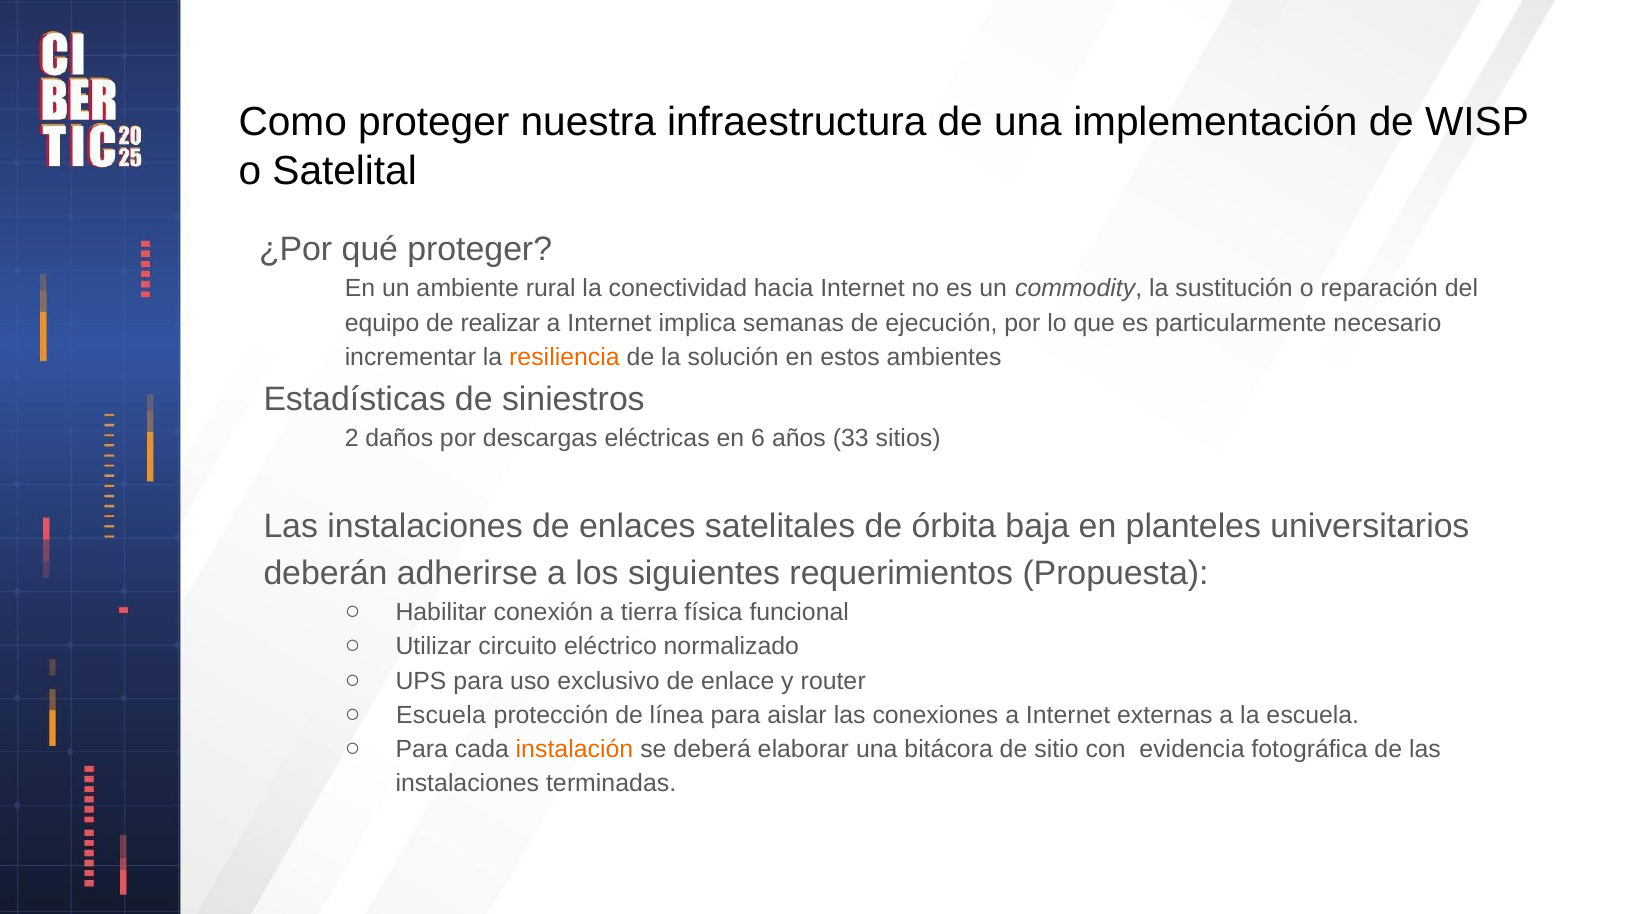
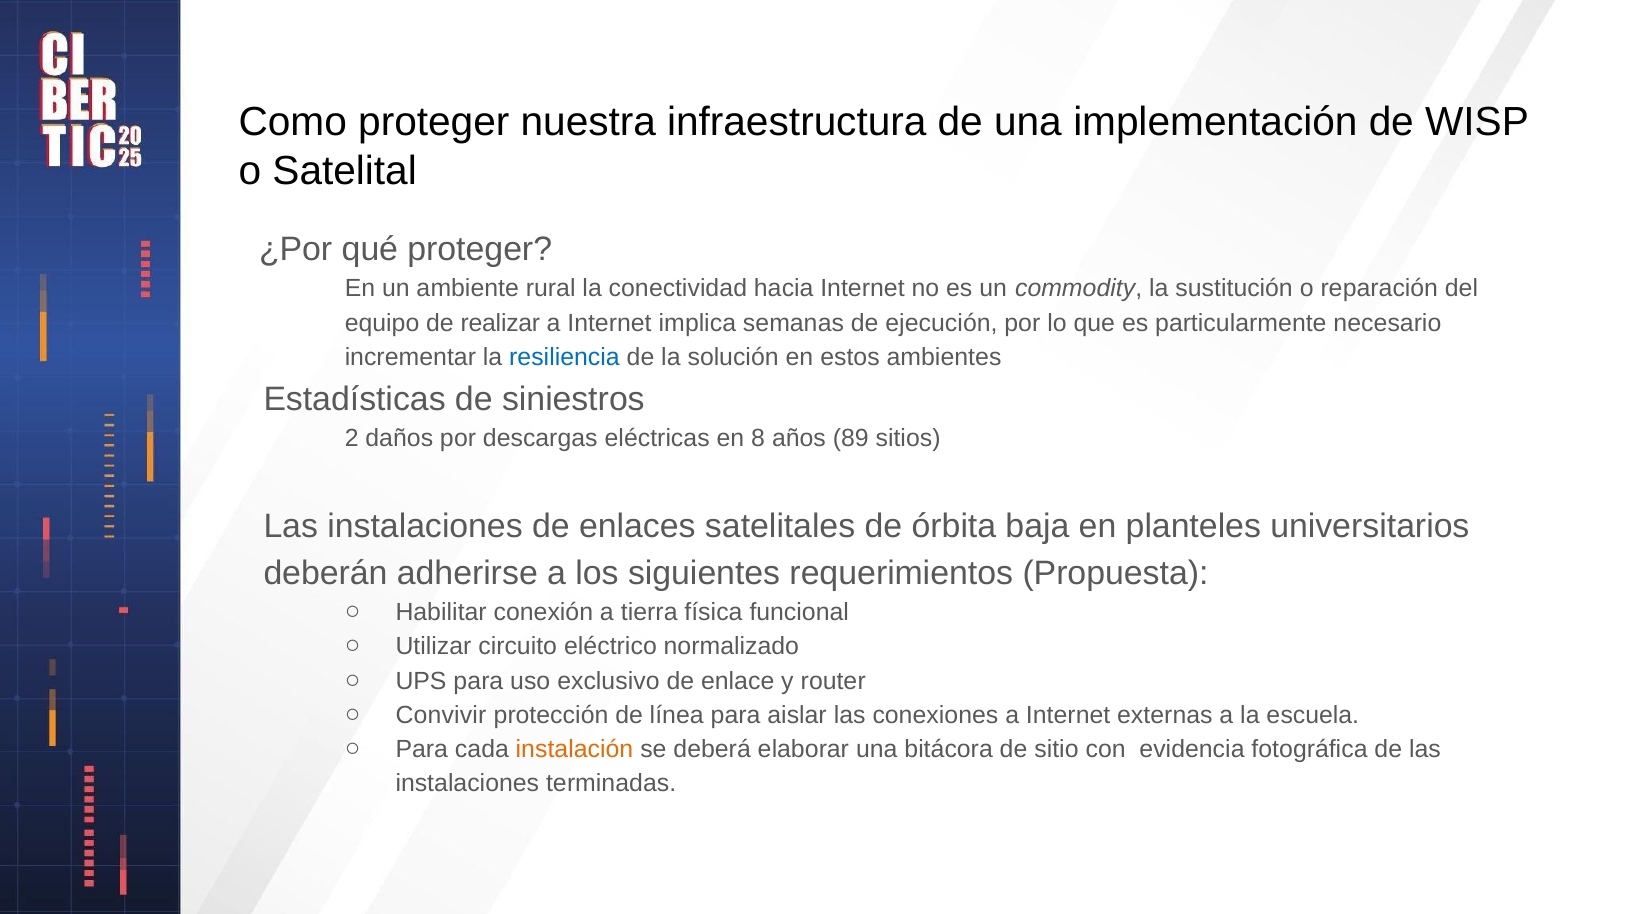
resiliencia colour: orange -> blue
6: 6 -> 8
33: 33 -> 89
Escuela at (441, 715): Escuela -> Convivir
